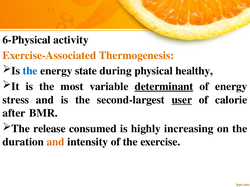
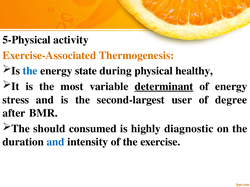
6-Physical: 6-Physical -> 5-Physical
user underline: present -> none
calorie: calorie -> degree
release: release -> should
increasing: increasing -> diagnostic
and at (56, 142) colour: orange -> blue
